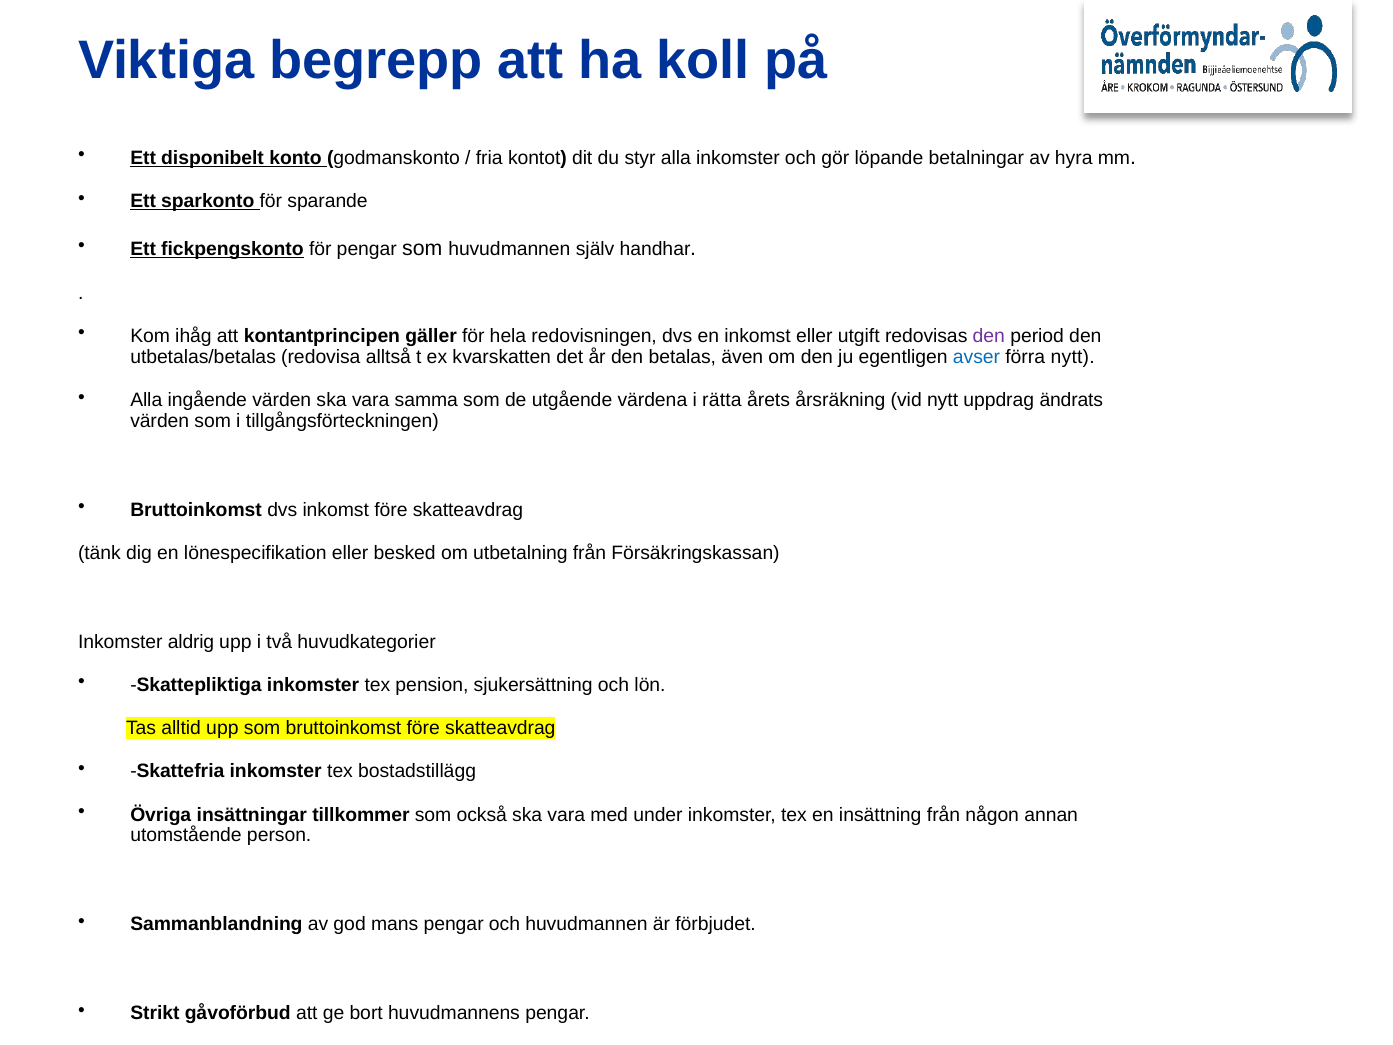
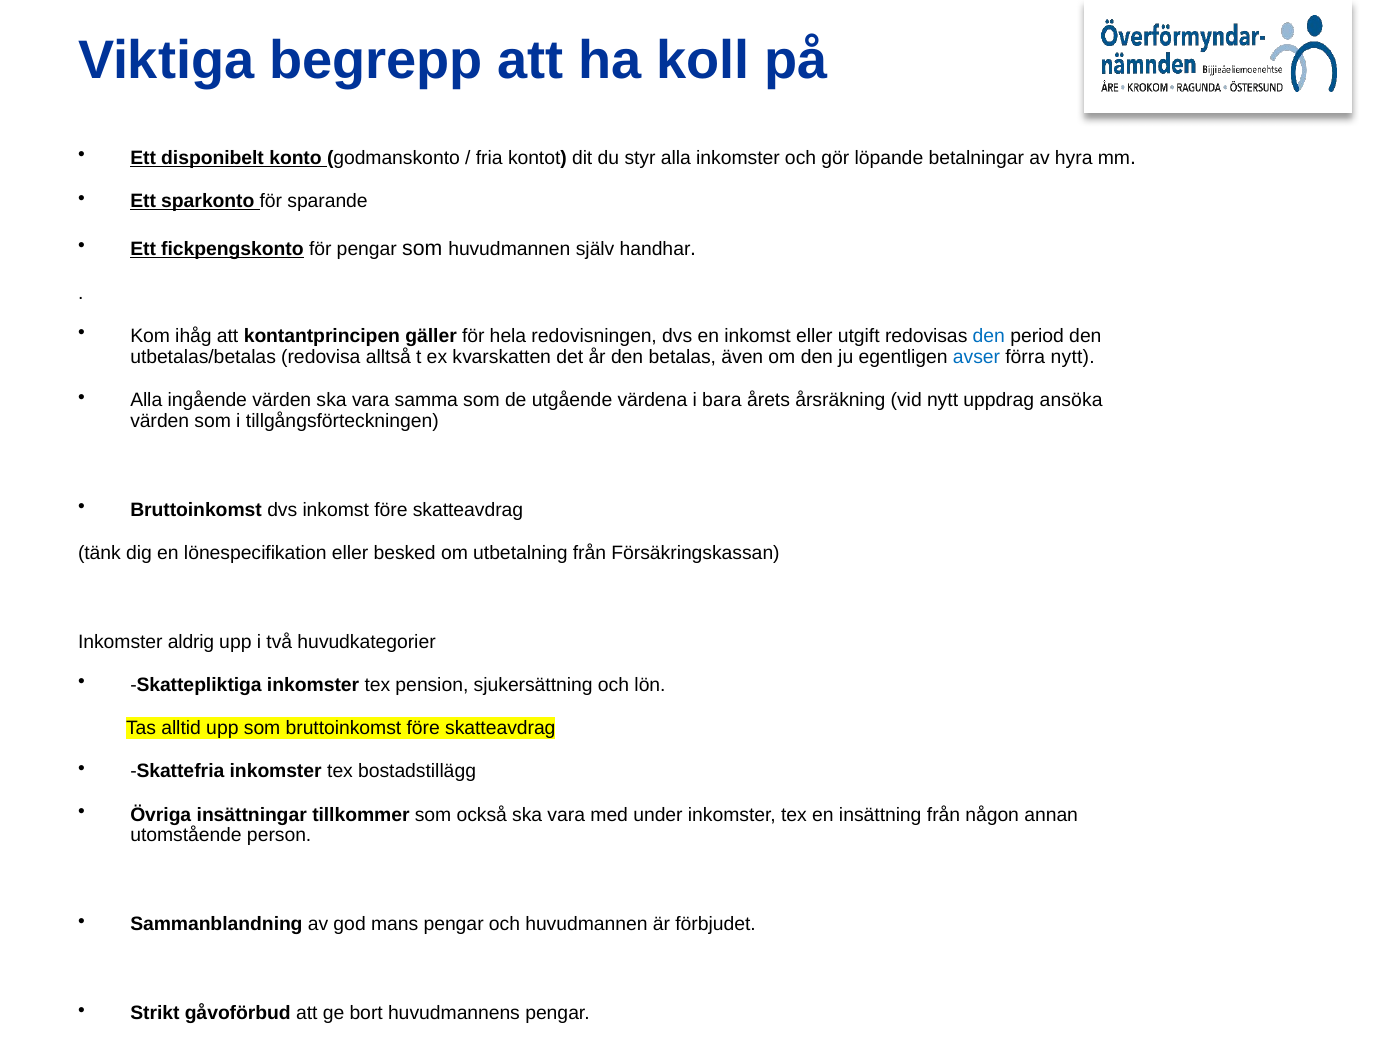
den at (989, 336) colour: purple -> blue
rätta: rätta -> bara
ändrats: ändrats -> ansöka
